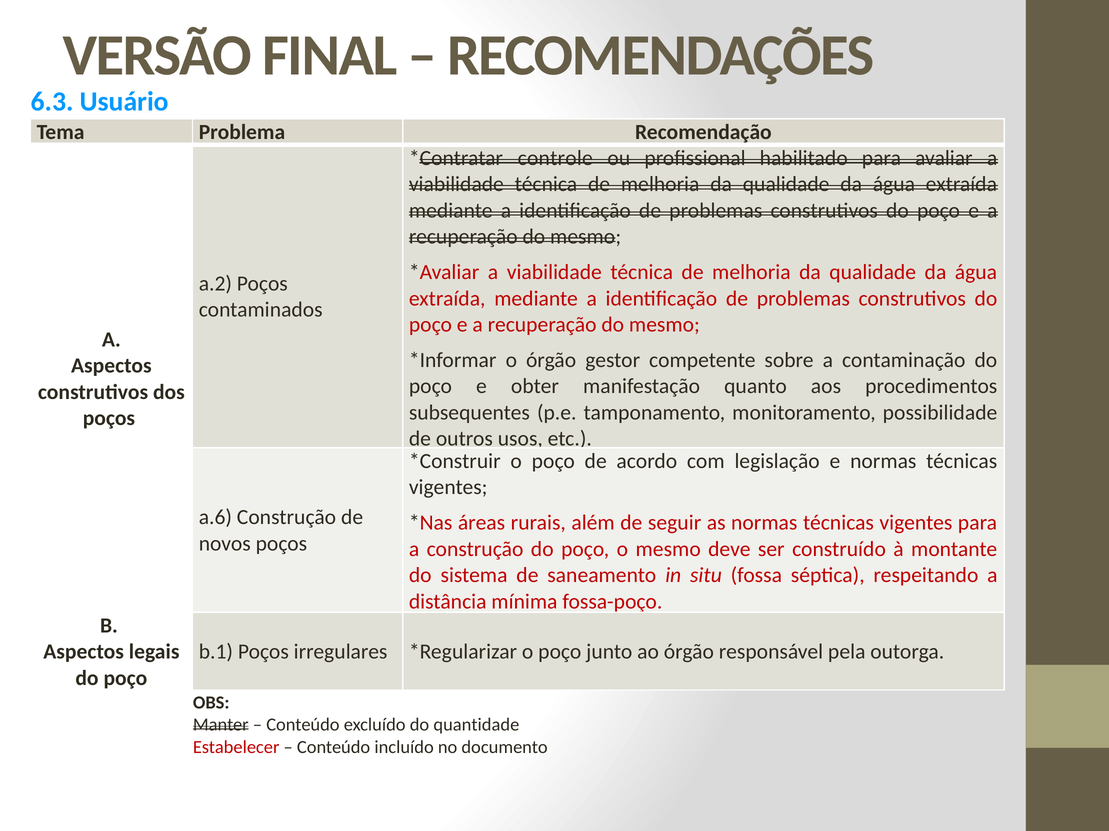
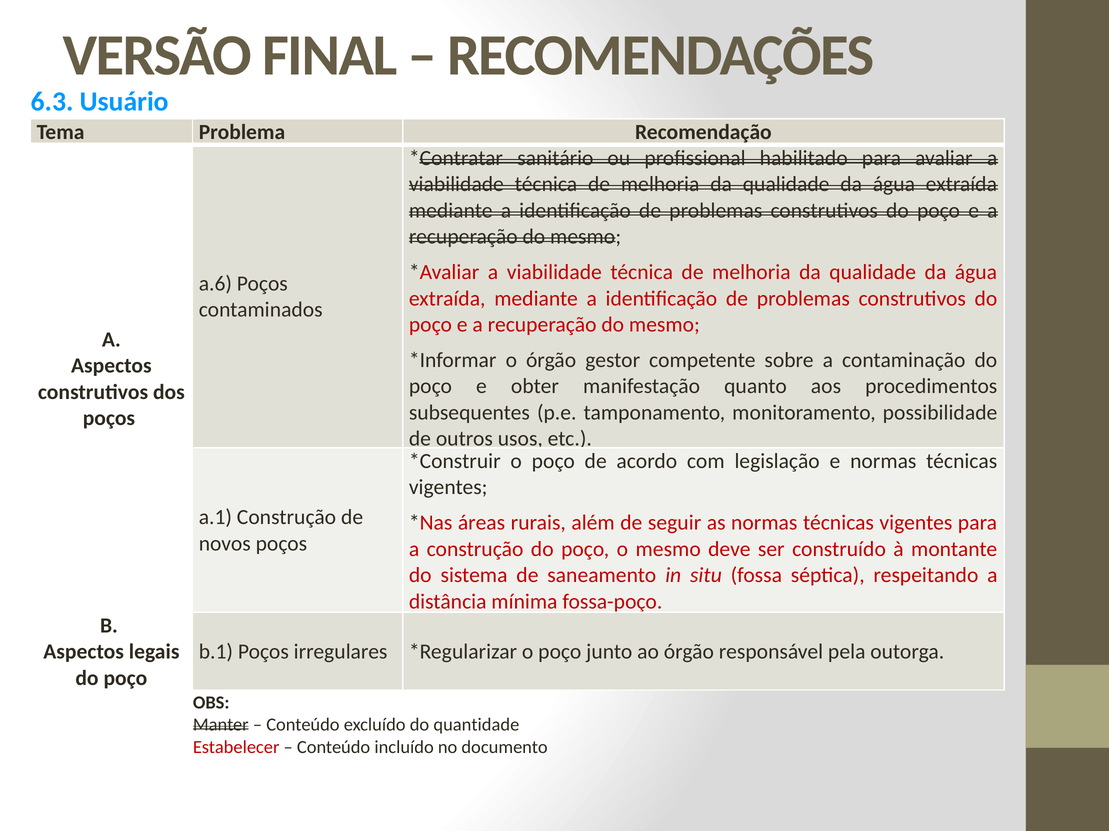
controle: controle -> sanitário
a.2: a.2 -> a.6
a.6: a.6 -> a.1
